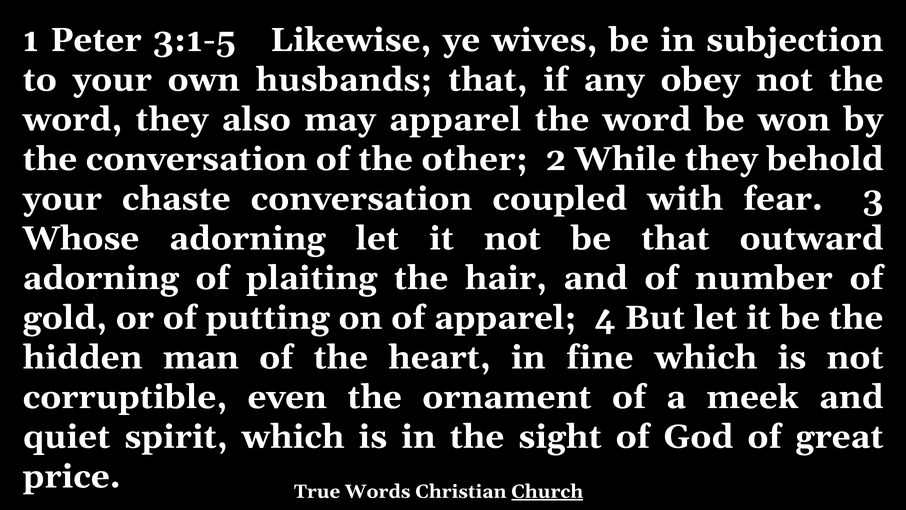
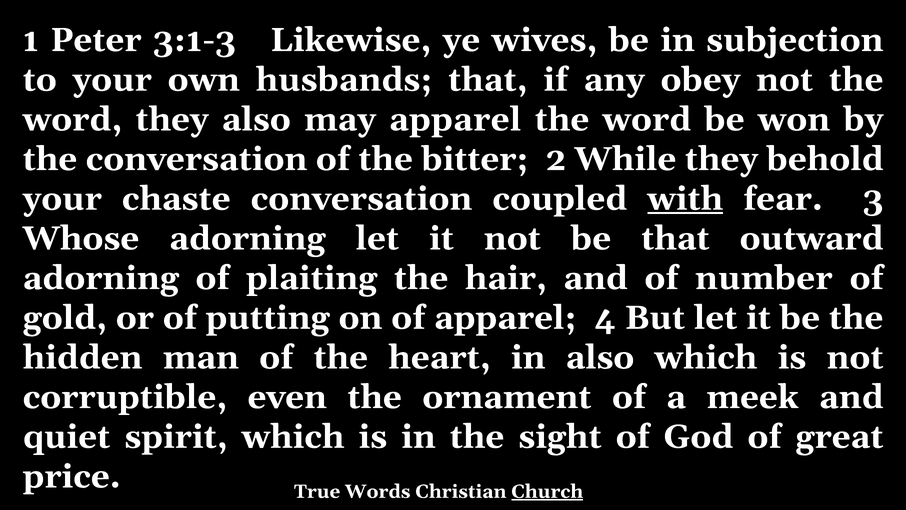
3:1-5: 3:1-5 -> 3:1-3
other: other -> bitter
with underline: none -> present
in fine: fine -> also
